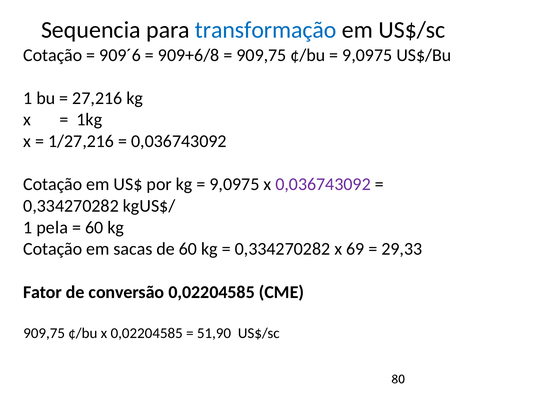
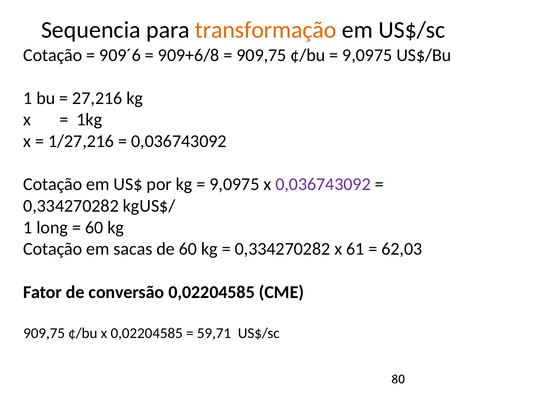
transformação colour: blue -> orange
pela: pela -> long
69: 69 -> 61
29,33: 29,33 -> 62,03
51,90: 51,90 -> 59,71
